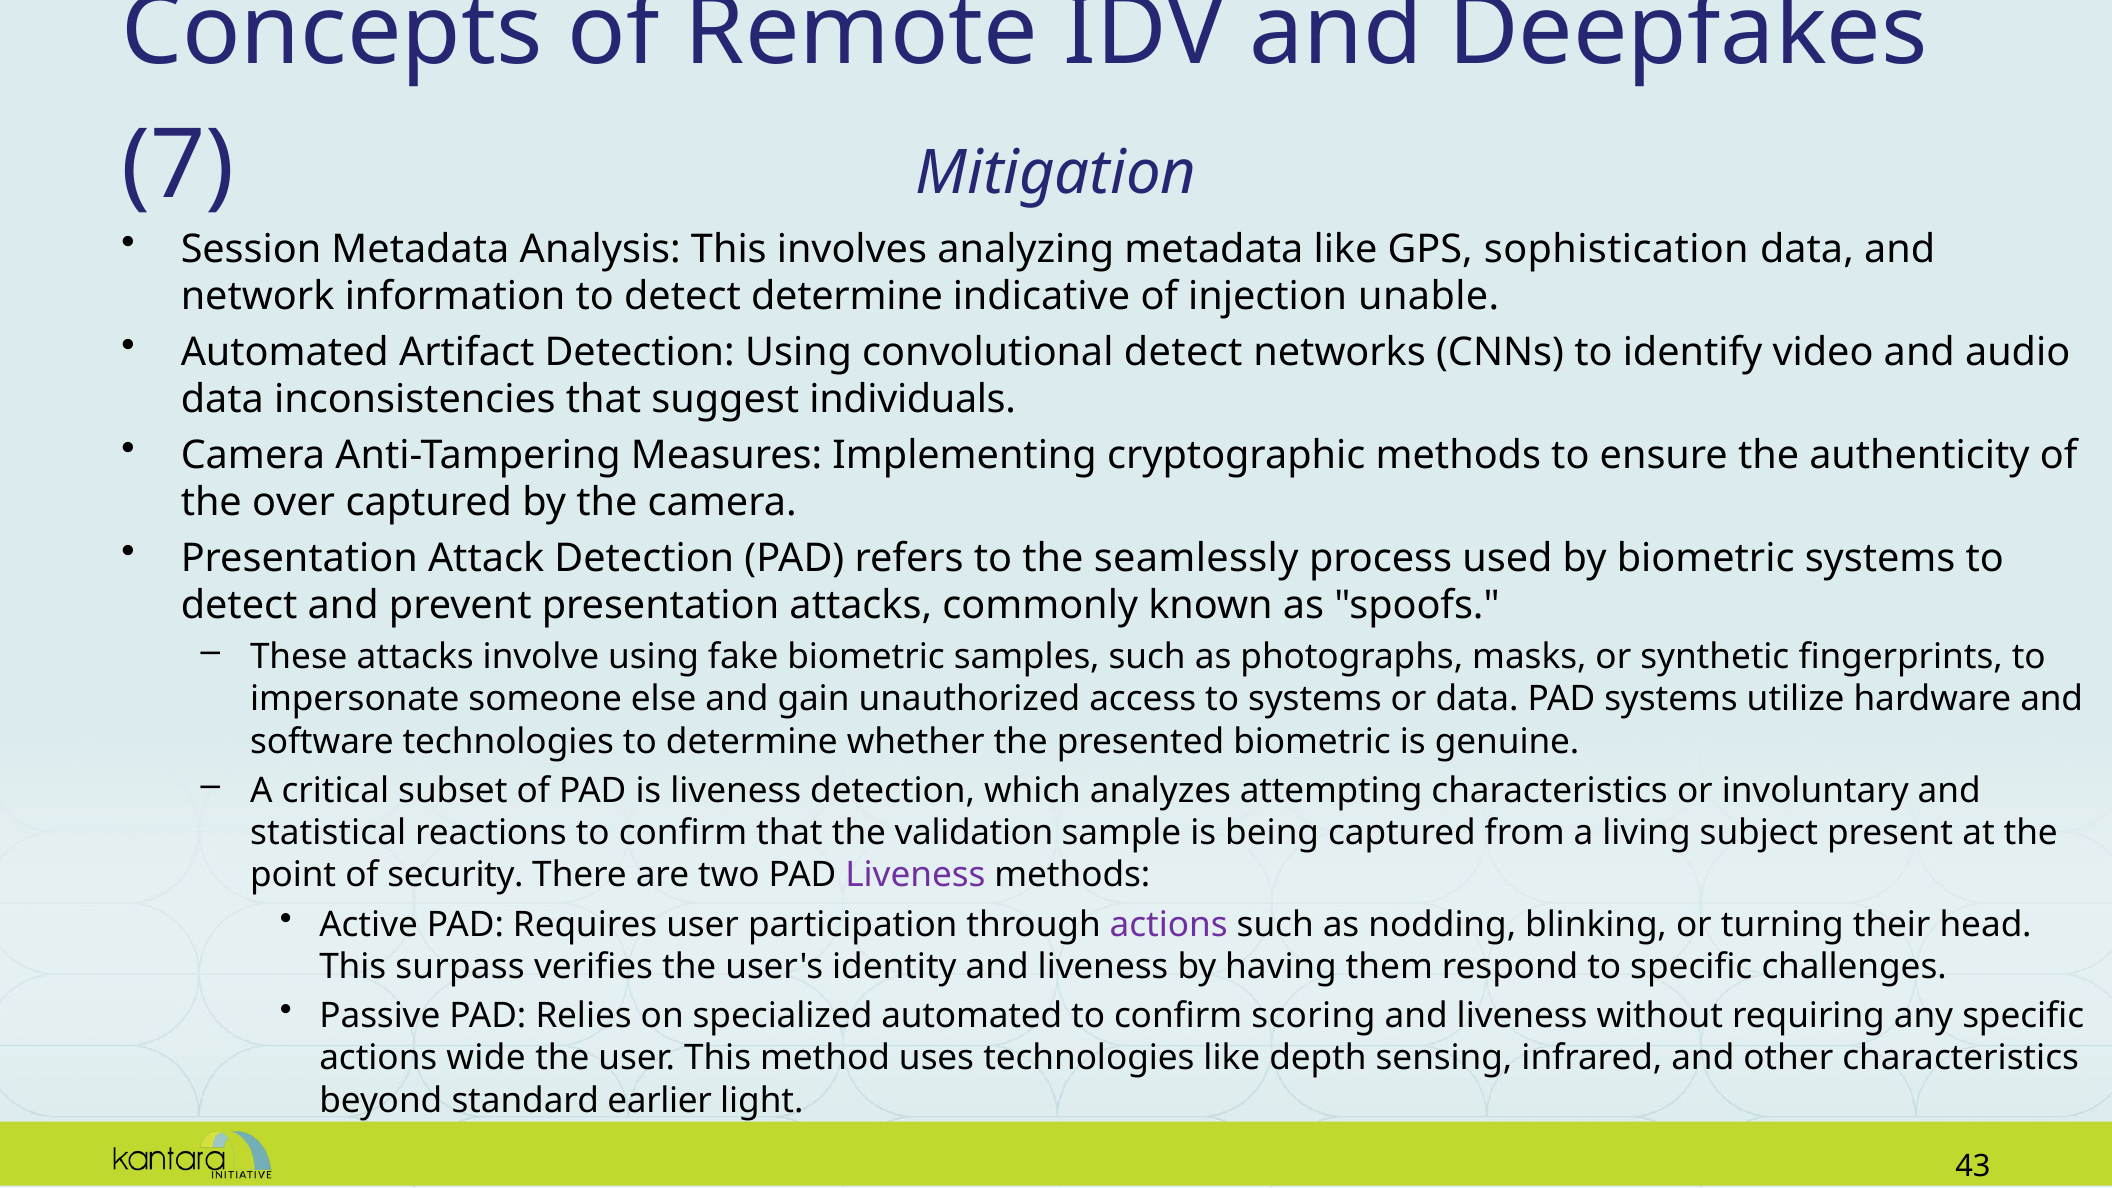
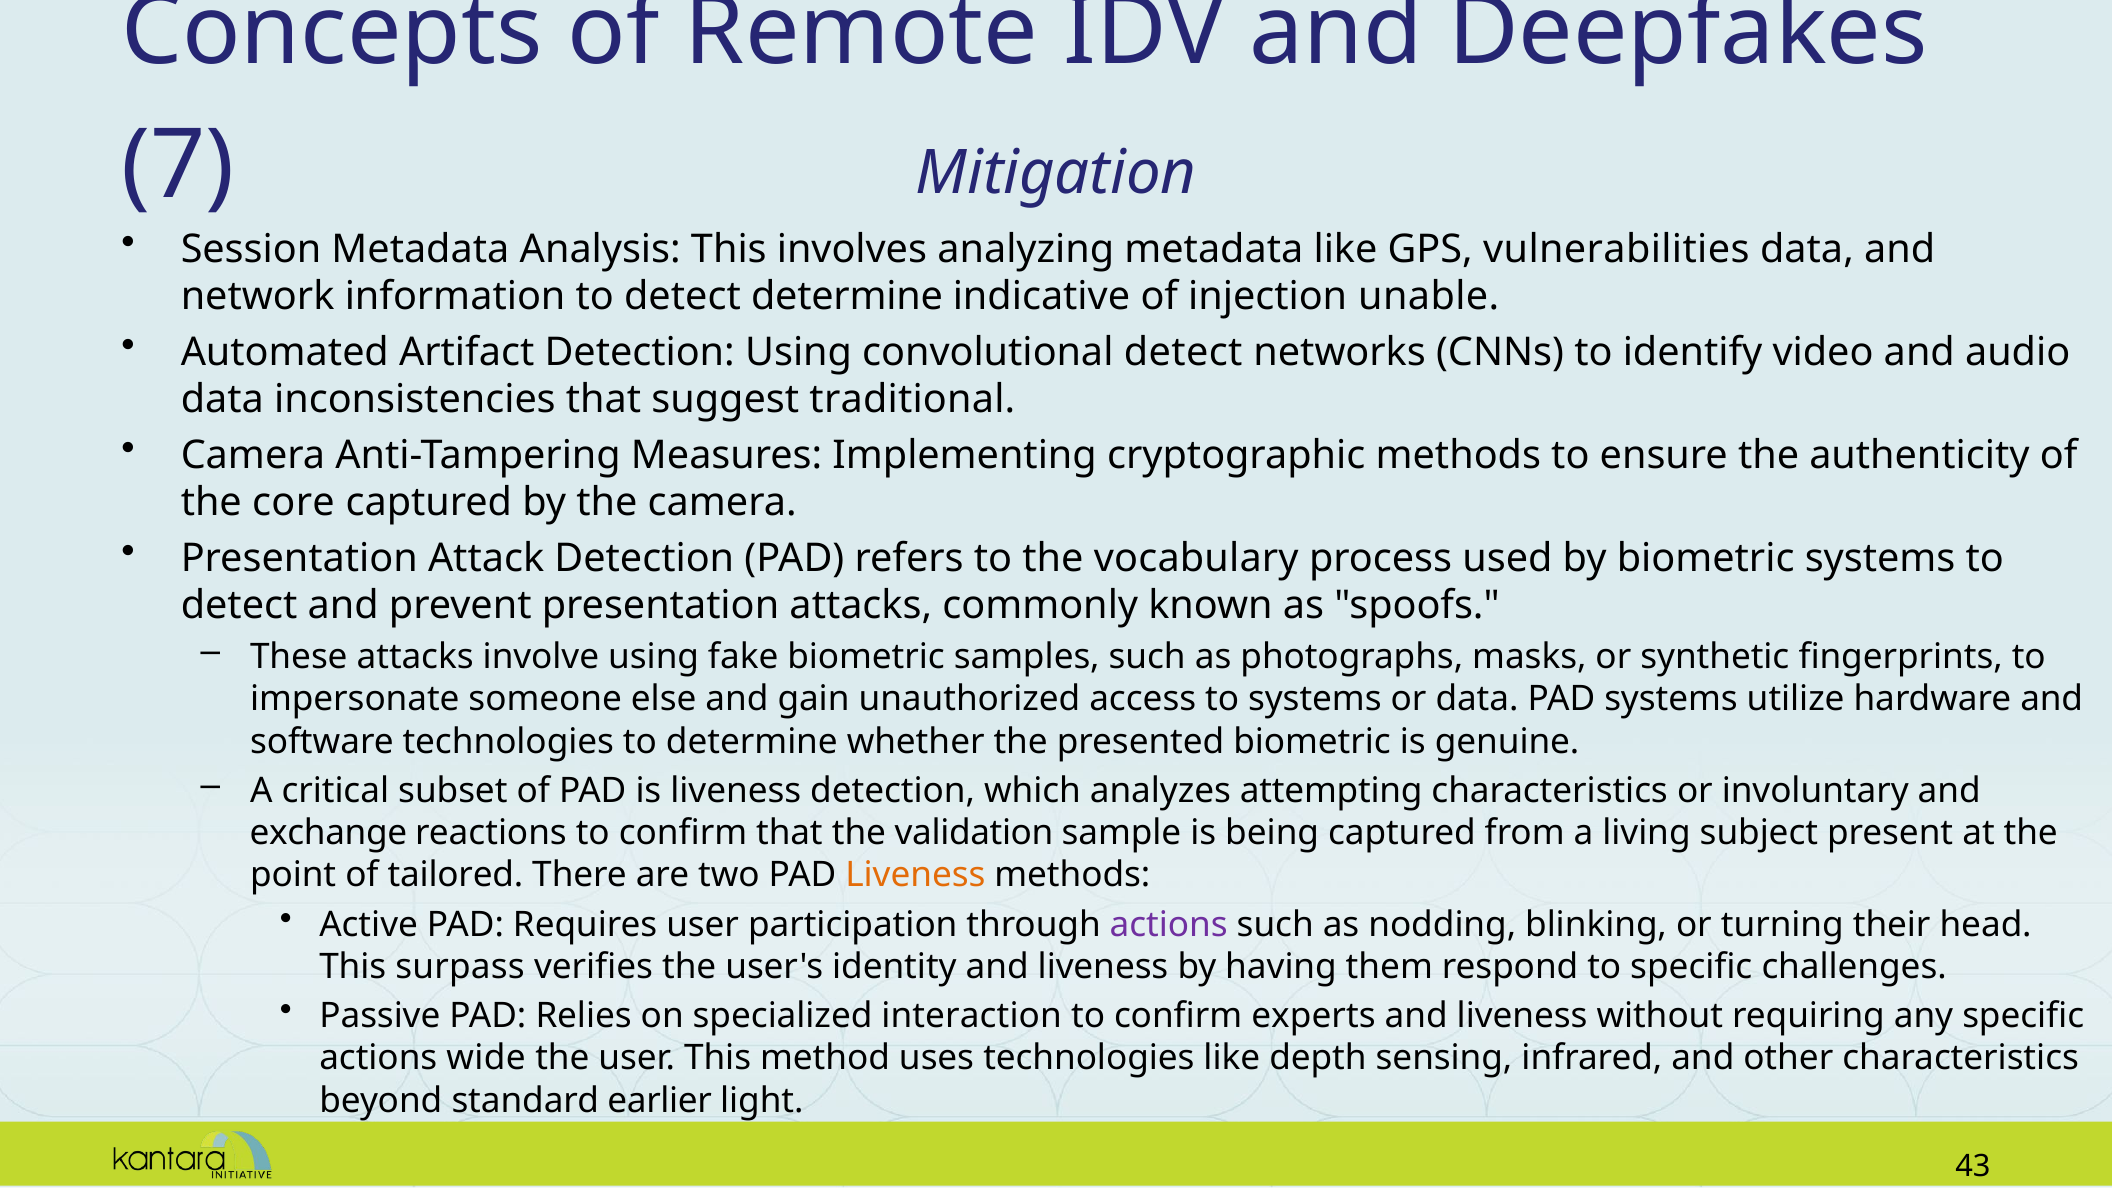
sophistication: sophistication -> vulnerabilities
individuals: individuals -> traditional
over: over -> core
seamlessly: seamlessly -> vocabulary
statistical: statistical -> exchange
security: security -> tailored
Liveness at (915, 875) colour: purple -> orange
specialized automated: automated -> interaction
scoring: scoring -> experts
